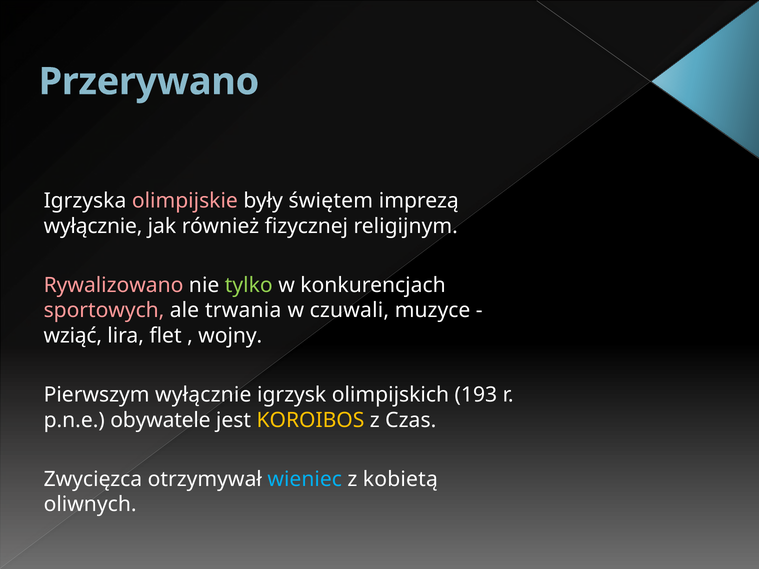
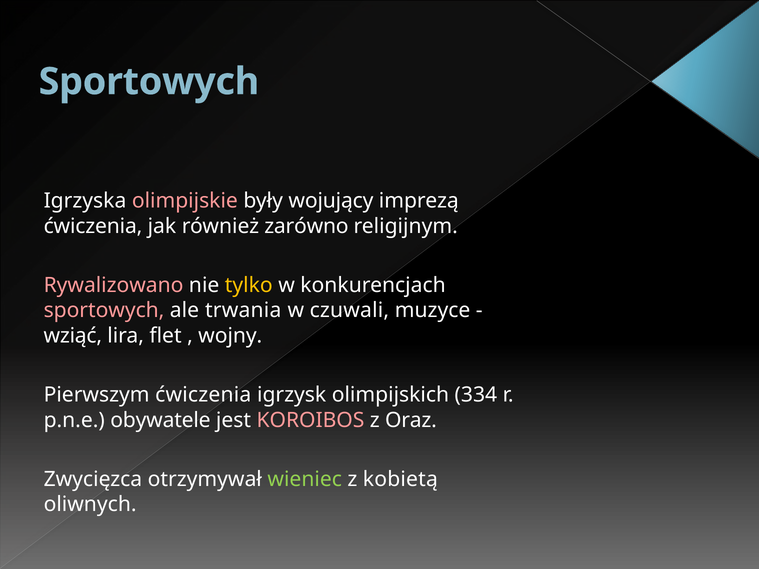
Przerywano at (149, 82): Przerywano -> Sportowych
świętem: świętem -> wojujący
wyłącznie at (93, 226): wyłącznie -> ćwiczenia
fizycznej: fizycznej -> zarówno
tylko colour: light green -> yellow
Pierwszym wyłącznie: wyłącznie -> ćwiczenia
193: 193 -> 334
KOROIBOS colour: yellow -> pink
Czas: Czas -> Oraz
wieniec colour: light blue -> light green
